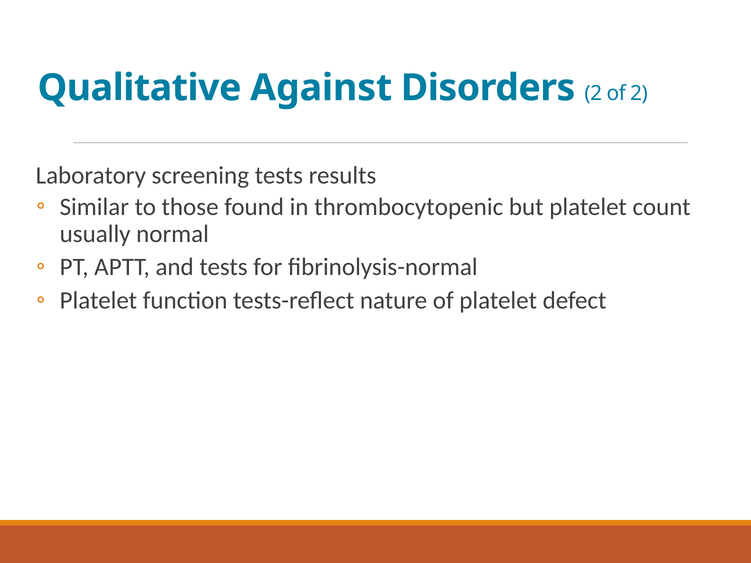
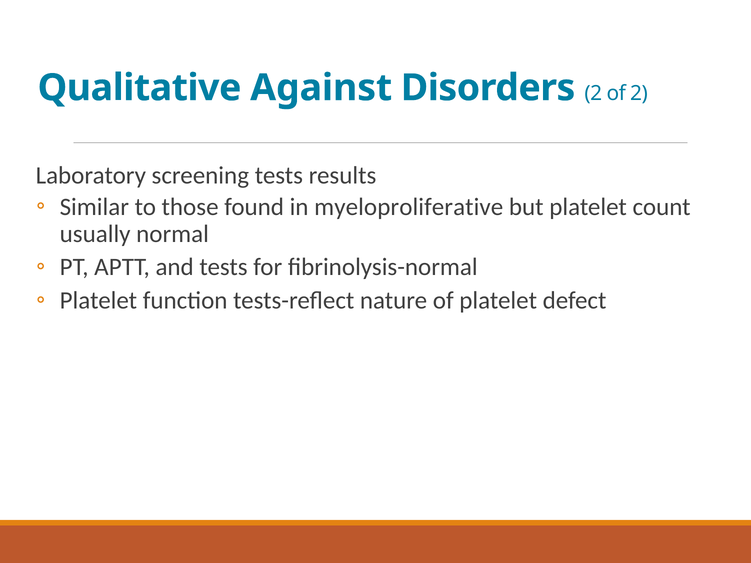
thrombocytopenic: thrombocytopenic -> myeloproliferative
